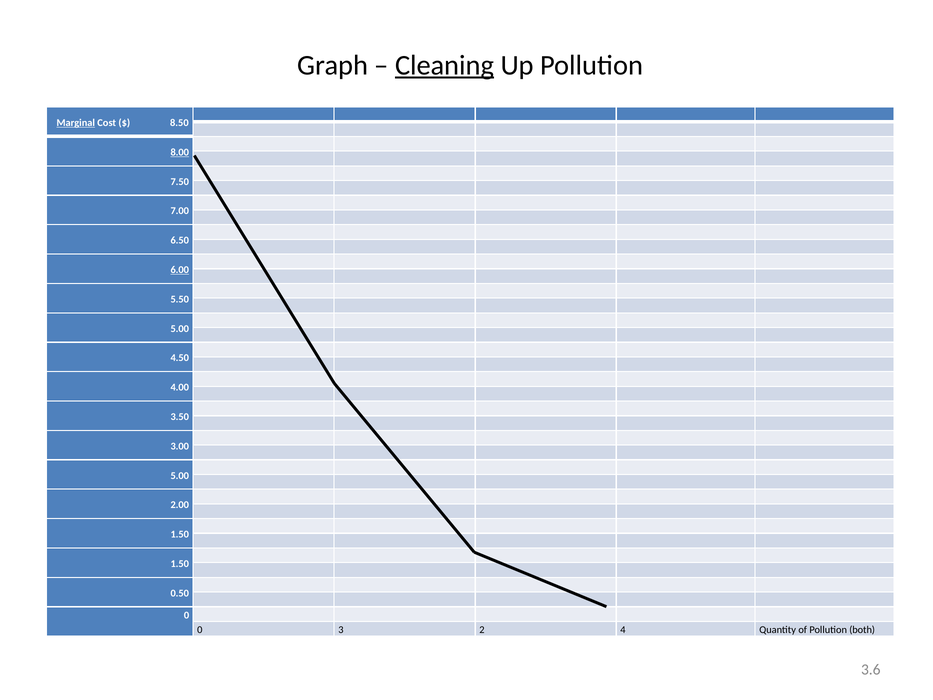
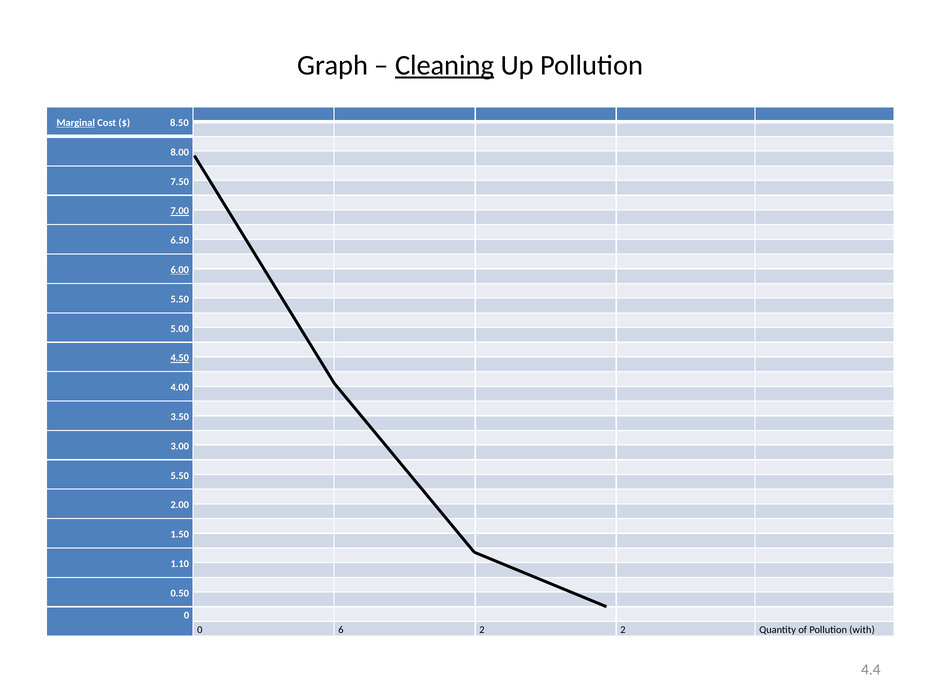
8.00 underline: present -> none
7.00 underline: none -> present
4.50 underline: none -> present
5.00 at (180, 475): 5.00 -> 5.50
1.50 at (180, 564): 1.50 -> 1.10
3: 3 -> 6
2 4: 4 -> 2
both: both -> with
3.6: 3.6 -> 4.4
